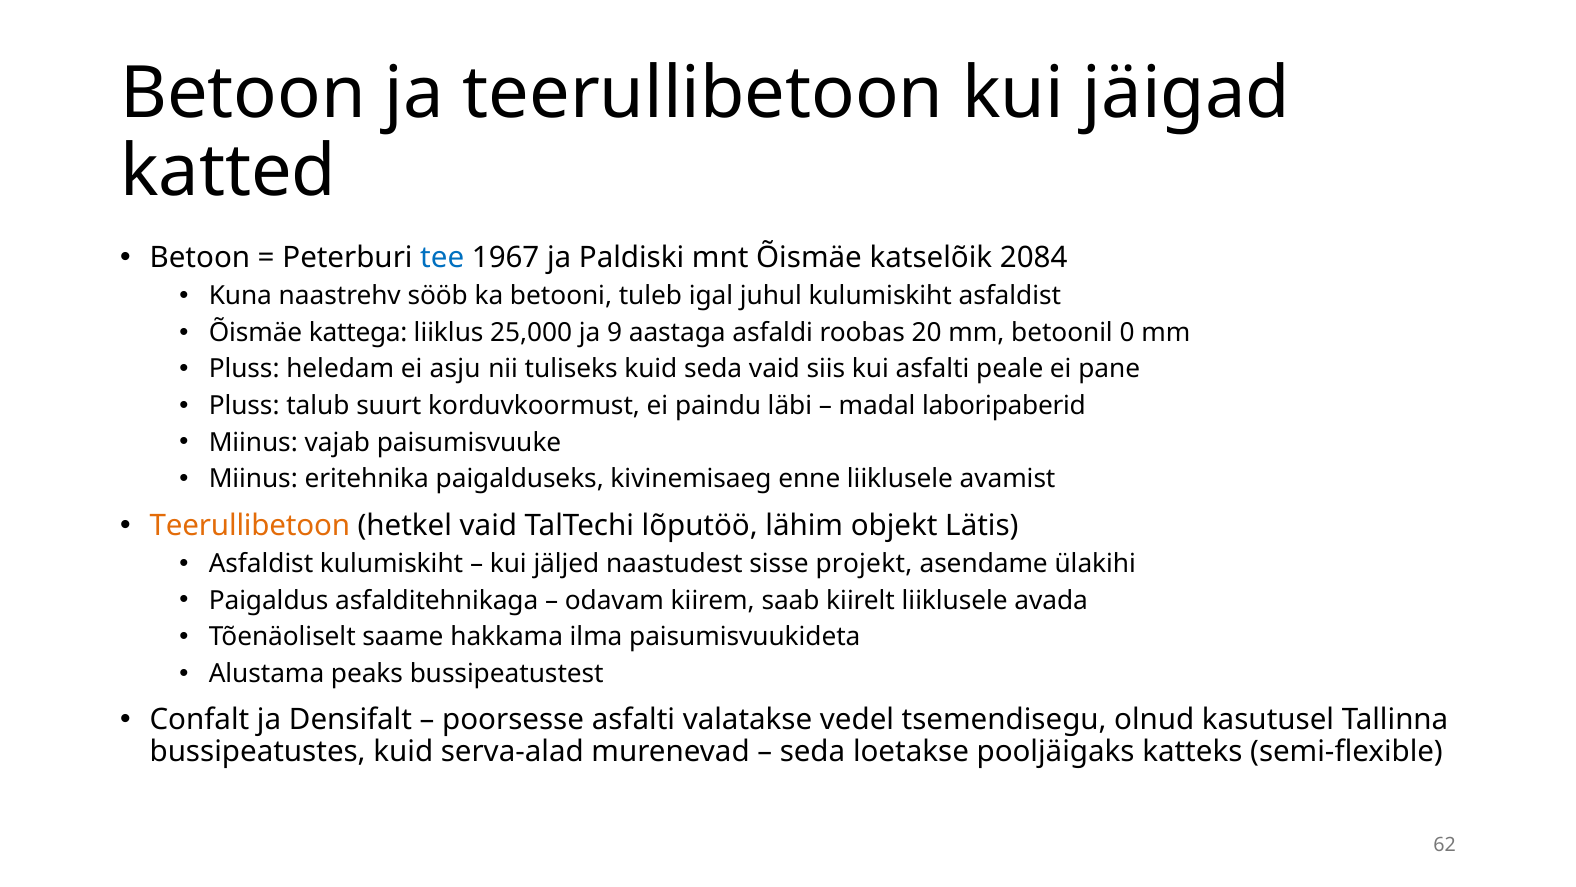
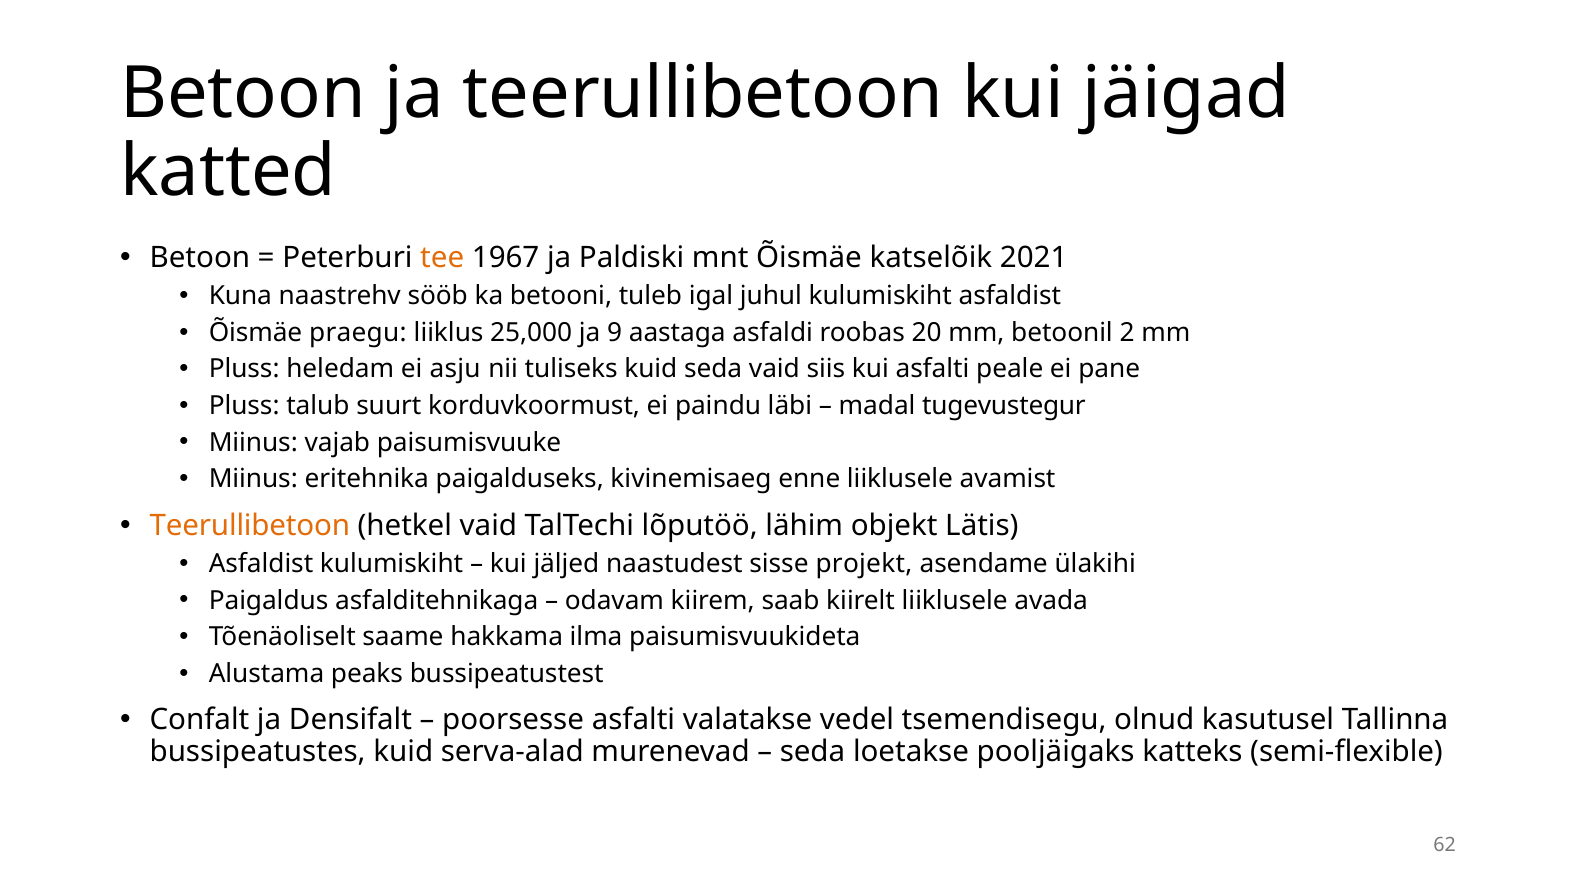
tee colour: blue -> orange
2084: 2084 -> 2021
kattega: kattega -> praegu
0: 0 -> 2
laboripaberid: laboripaberid -> tugevustegur
